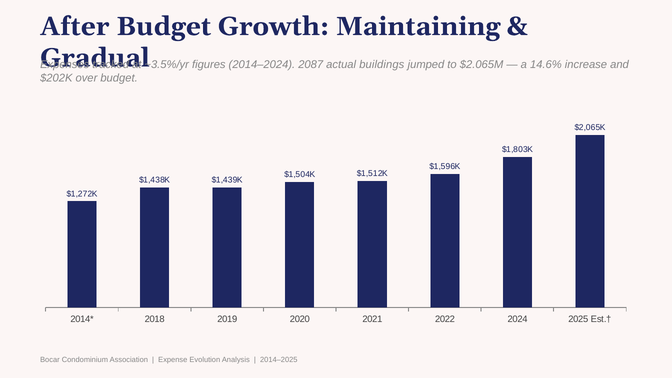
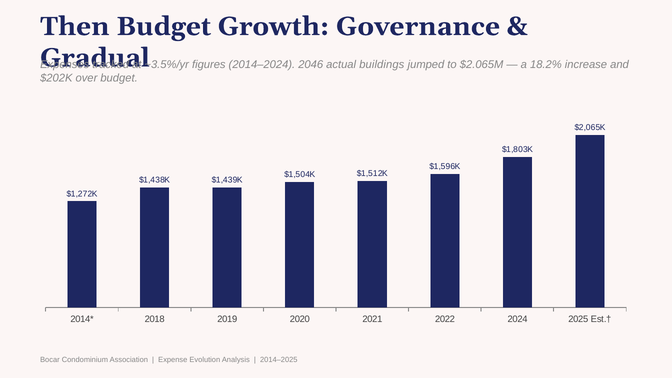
After: After -> Then
Maintaining: Maintaining -> Governance
2087: 2087 -> 2046
14.6%: 14.6% -> 18.2%
